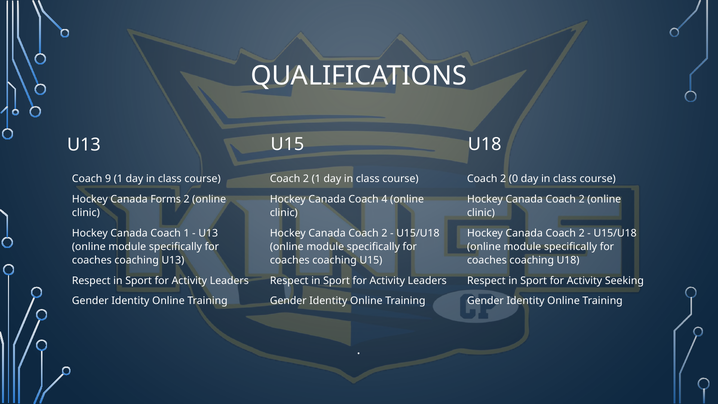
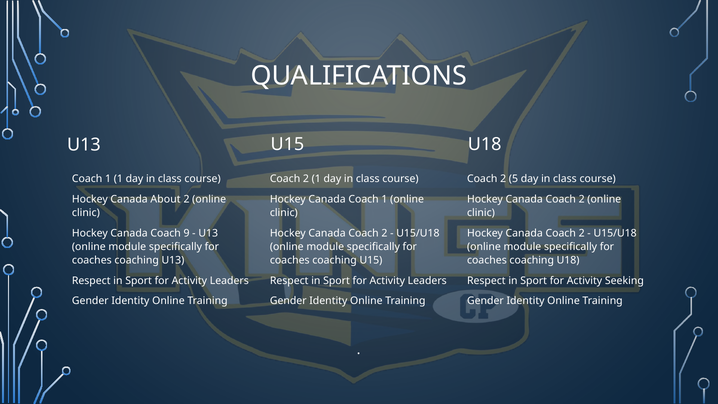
9 at (108, 179): 9 -> 1
0: 0 -> 5
Forms: Forms -> About
Canada Coach 4: 4 -> 1
Coach 1: 1 -> 9
